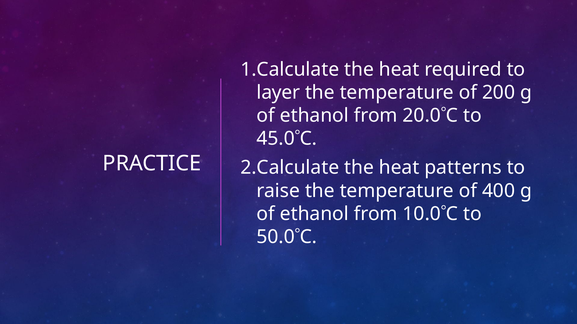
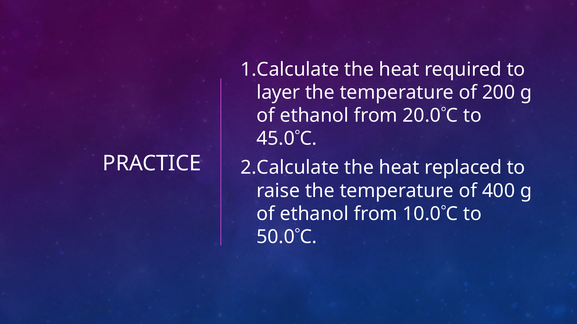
patterns: patterns -> replaced
